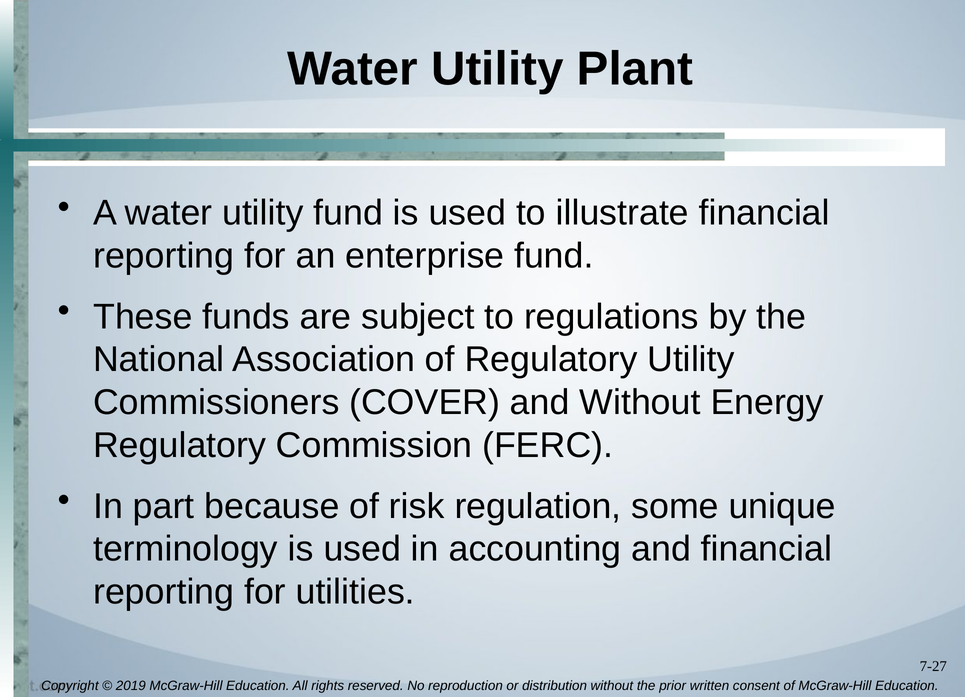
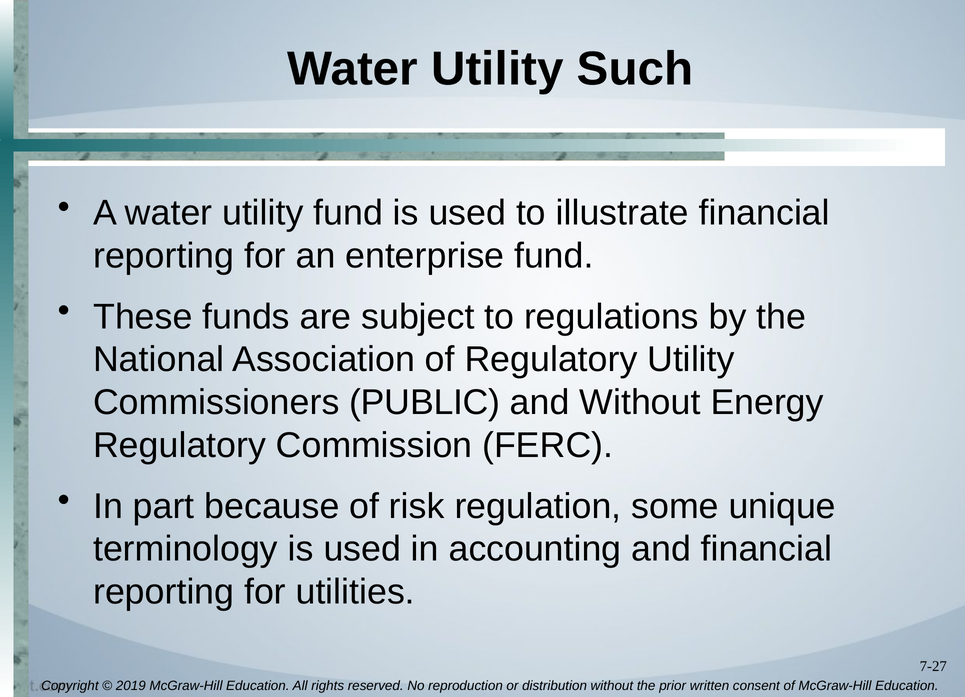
Plant: Plant -> Such
COVER: COVER -> PUBLIC
